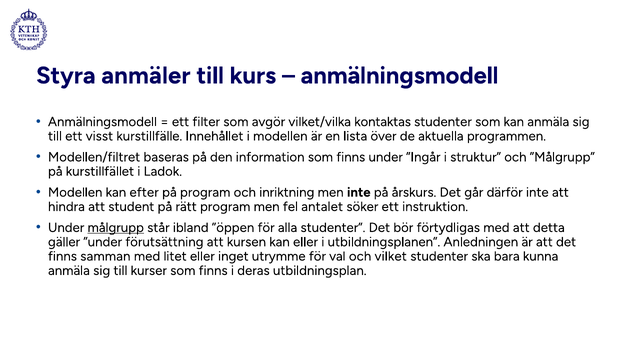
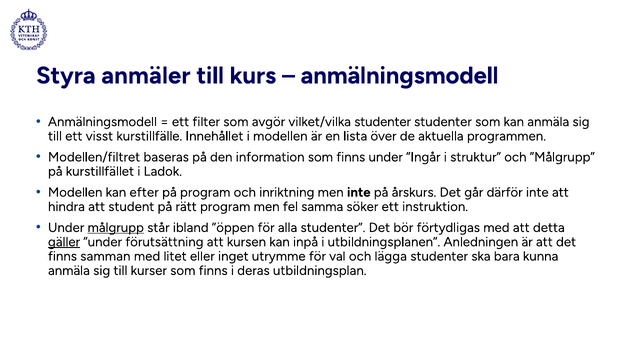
vilket/vilka kontaktas: kontaktas -> studenter
antalet: antalet -> samma
gäller underline: none -> present
kan eller: eller -> inpå
vilket: vilket -> lägga
